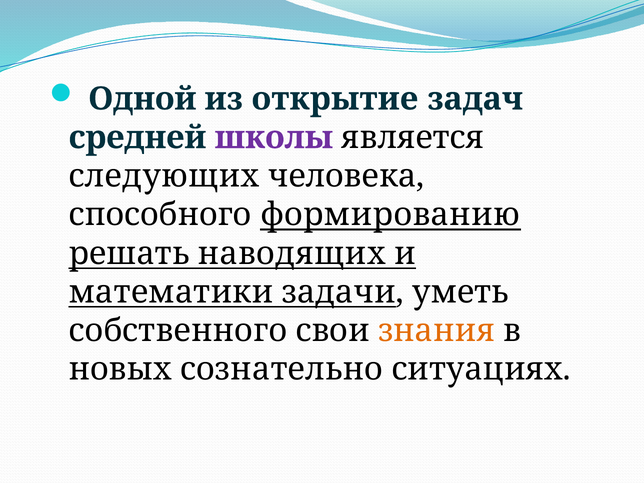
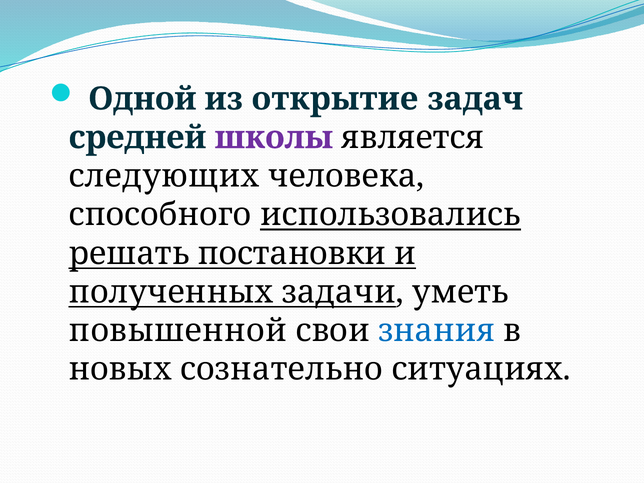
формированию: формированию -> использовались
наводящих: наводящих -> постановки
математики: математики -> полученных
собственного: собственного -> повышенной
знания colour: orange -> blue
